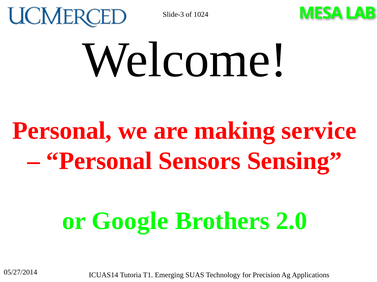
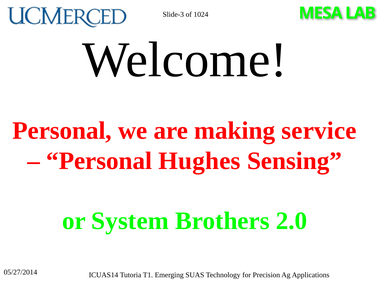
Sensors: Sensors -> Hughes
Google: Google -> System
